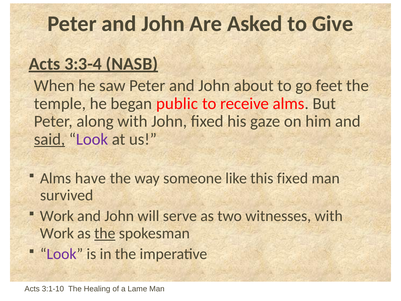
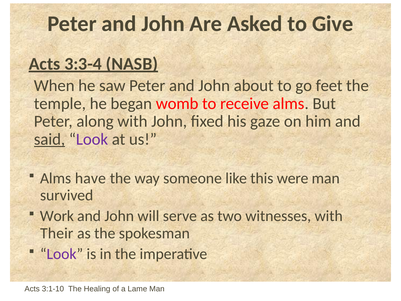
public: public -> womb
this fixed: fixed -> were
Work at (57, 233): Work -> Their
the at (105, 233) underline: present -> none
